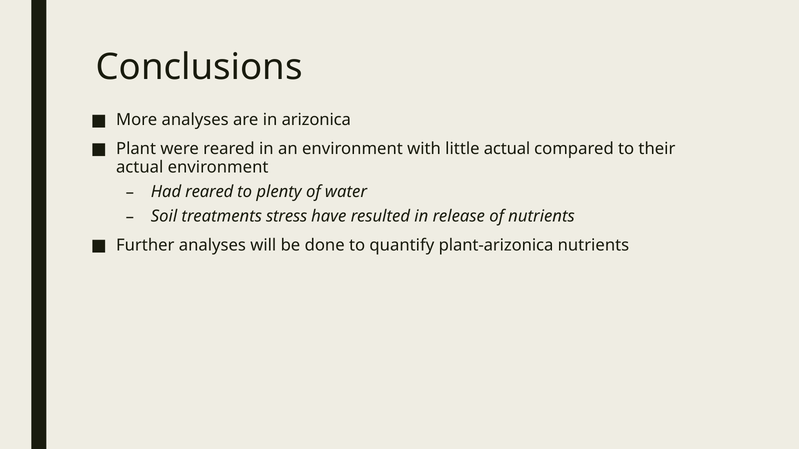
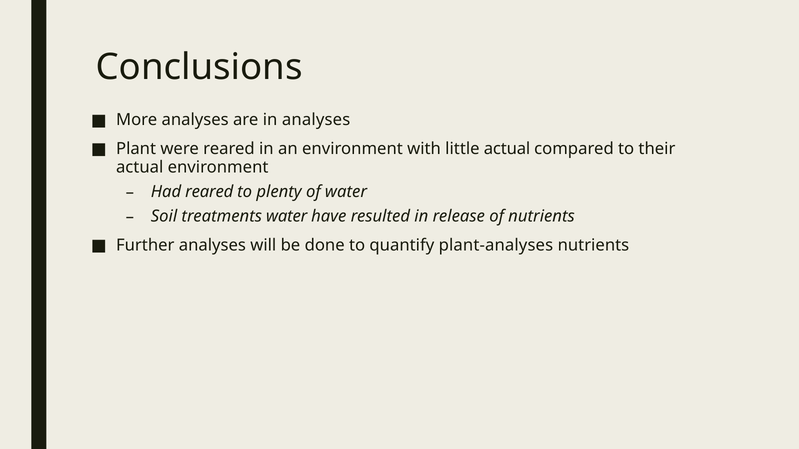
in arizonica: arizonica -> analyses
treatments stress: stress -> water
plant-arizonica: plant-arizonica -> plant-analyses
